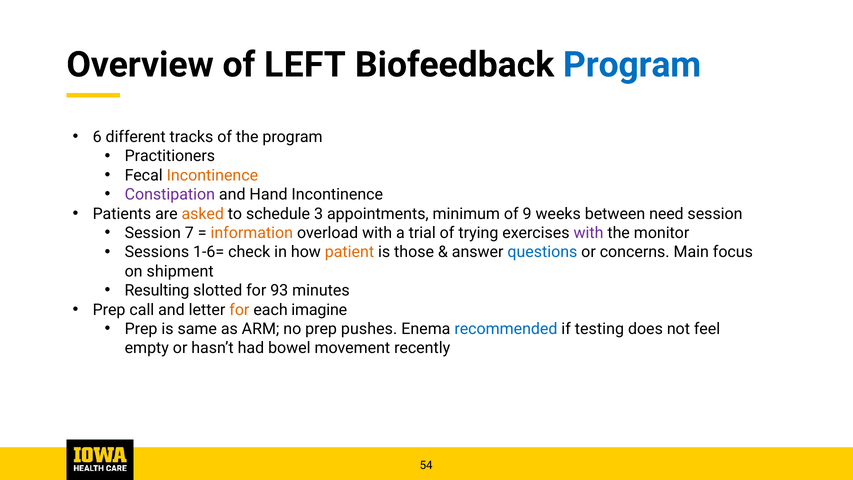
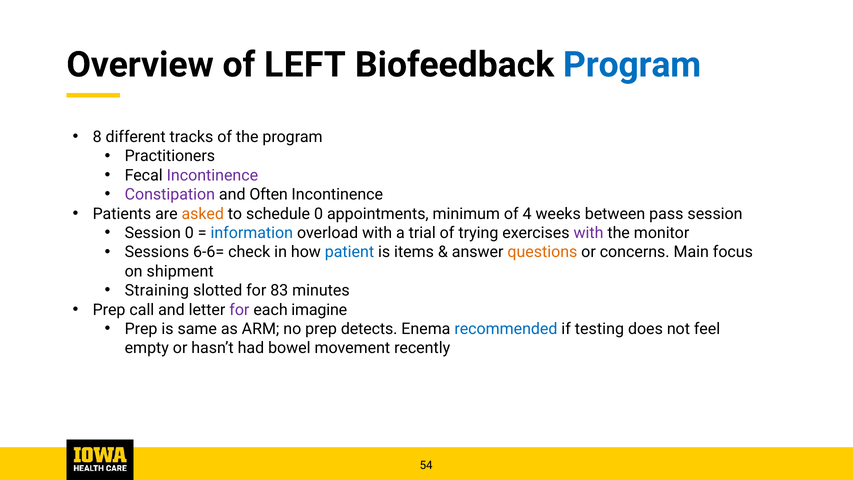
6: 6 -> 8
Incontinence at (212, 175) colour: orange -> purple
Hand: Hand -> Often
schedule 3: 3 -> 0
9: 9 -> 4
need: need -> pass
Session 7: 7 -> 0
information colour: orange -> blue
1-6=: 1-6= -> 6-6=
patient colour: orange -> blue
those: those -> items
questions colour: blue -> orange
Resulting: Resulting -> Straining
93: 93 -> 83
for at (239, 310) colour: orange -> purple
pushes: pushes -> detects
